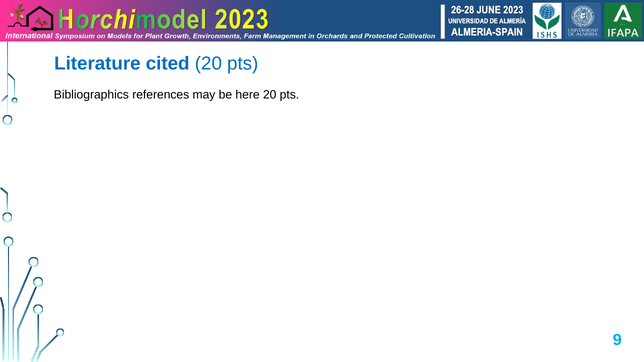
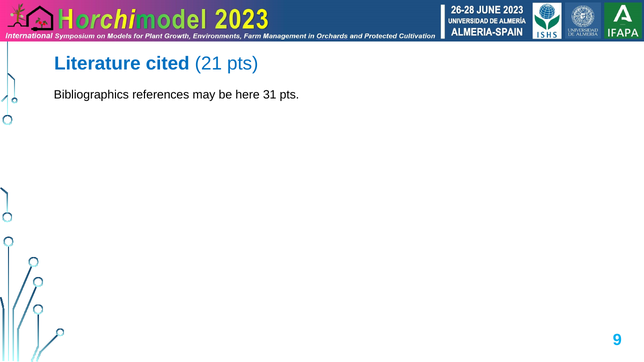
cited 20: 20 -> 21
here 20: 20 -> 31
